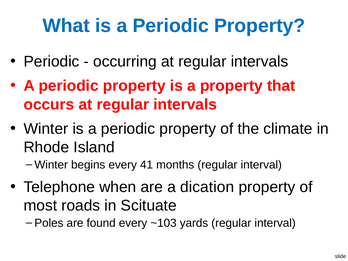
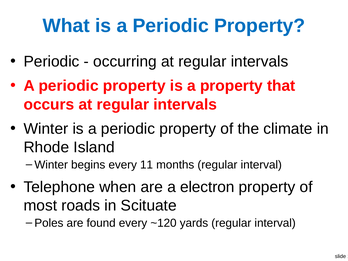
41: 41 -> 11
dication: dication -> electron
~103: ~103 -> ~120
